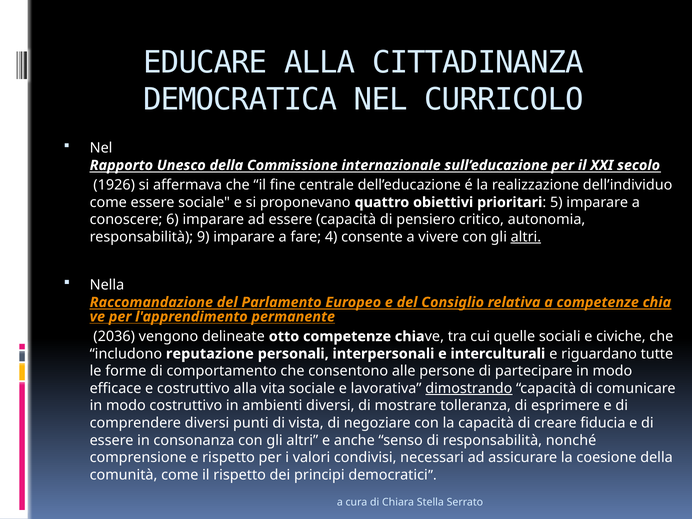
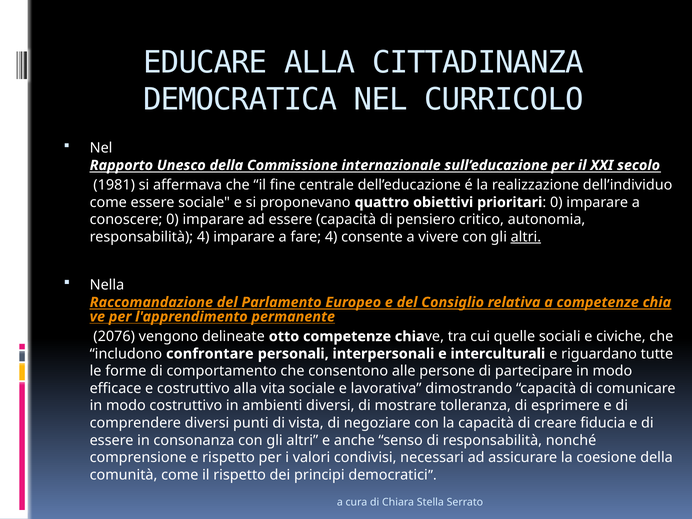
1926: 1926 -> 1981
prioritari 5: 5 -> 0
conoscere 6: 6 -> 0
responsabilità 9: 9 -> 4
2036: 2036 -> 2076
reputazione: reputazione -> confrontare
dimostrando underline: present -> none
